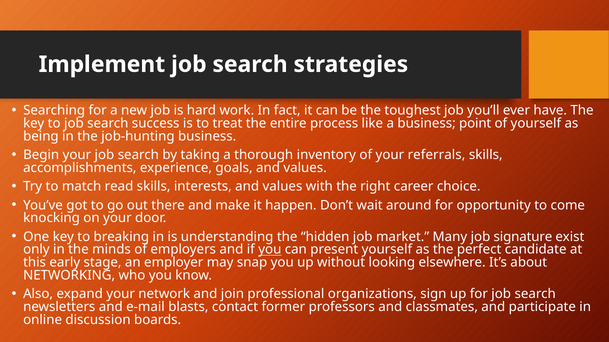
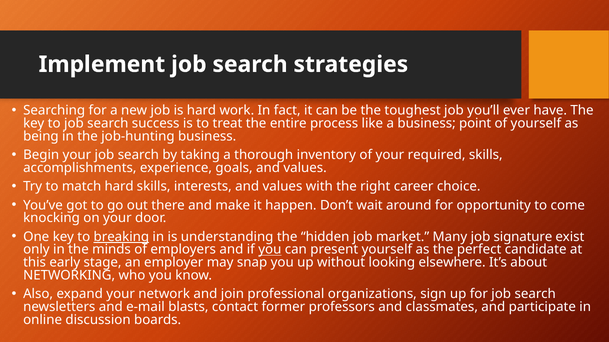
referrals: referrals -> required
match read: read -> hard
breaking underline: none -> present
